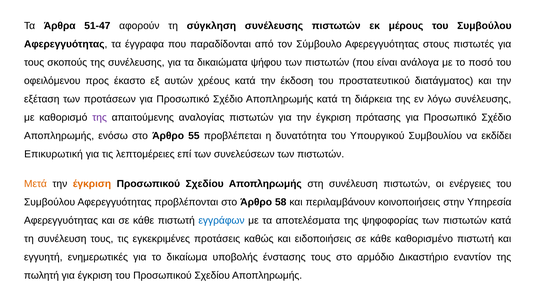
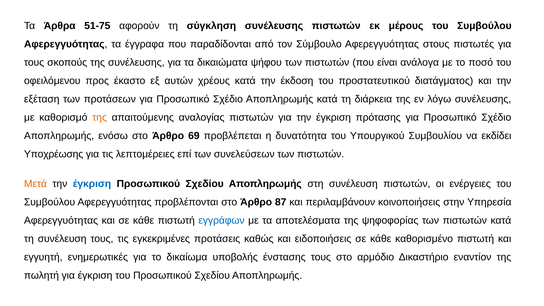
51-47: 51-47 -> 51-75
της at (100, 117) colour: purple -> orange
55: 55 -> 69
Επικυρωτική: Επικυρωτική -> Υποχρέωσης
έγκριση at (92, 184) colour: orange -> blue
58: 58 -> 87
